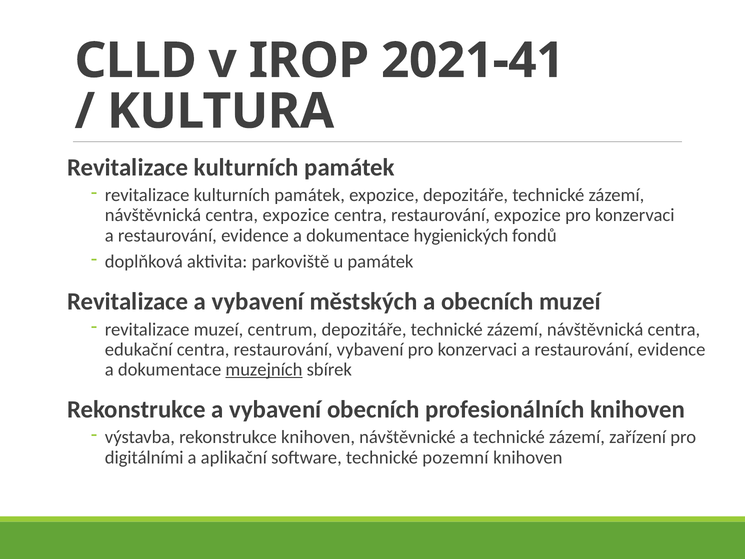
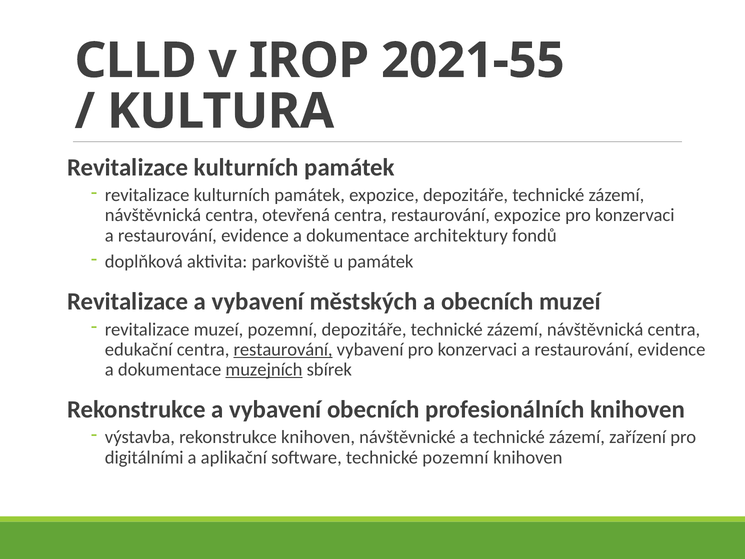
2021-41: 2021-41 -> 2021-55
centra expozice: expozice -> otevřená
hygienických: hygienických -> architektury
muzeí centrum: centrum -> pozemní
restaurování at (283, 349) underline: none -> present
